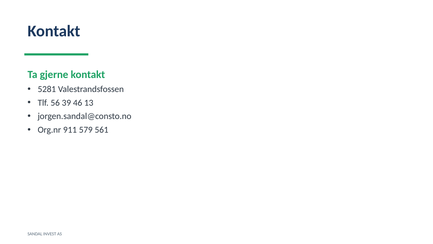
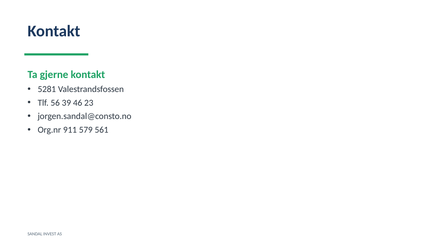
13: 13 -> 23
